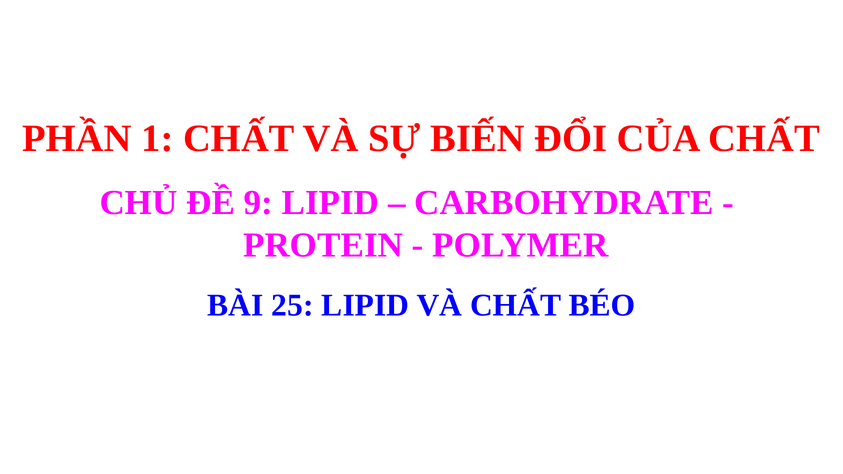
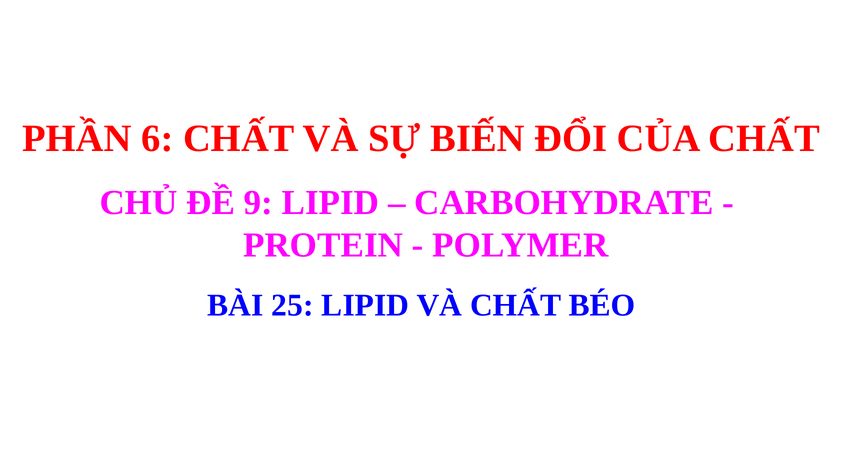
1: 1 -> 6
